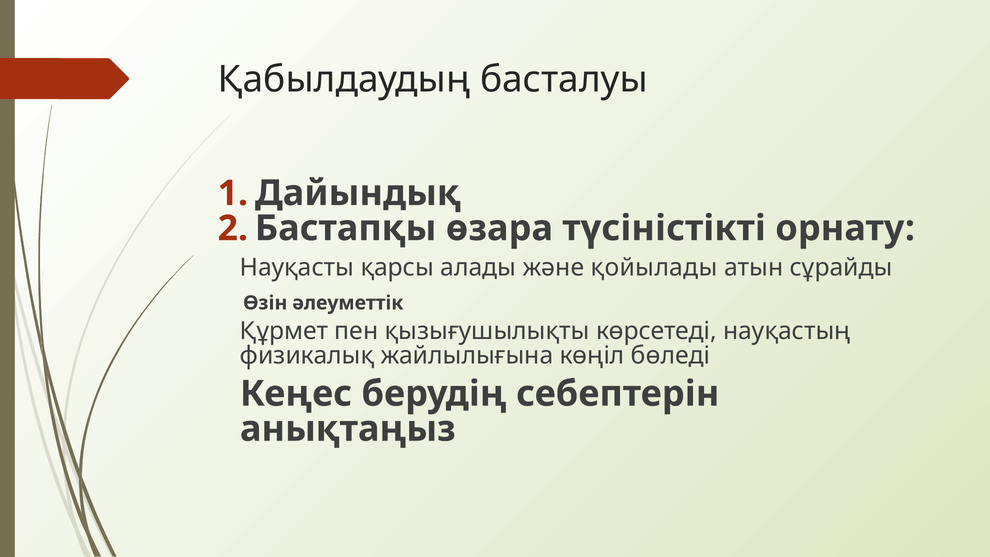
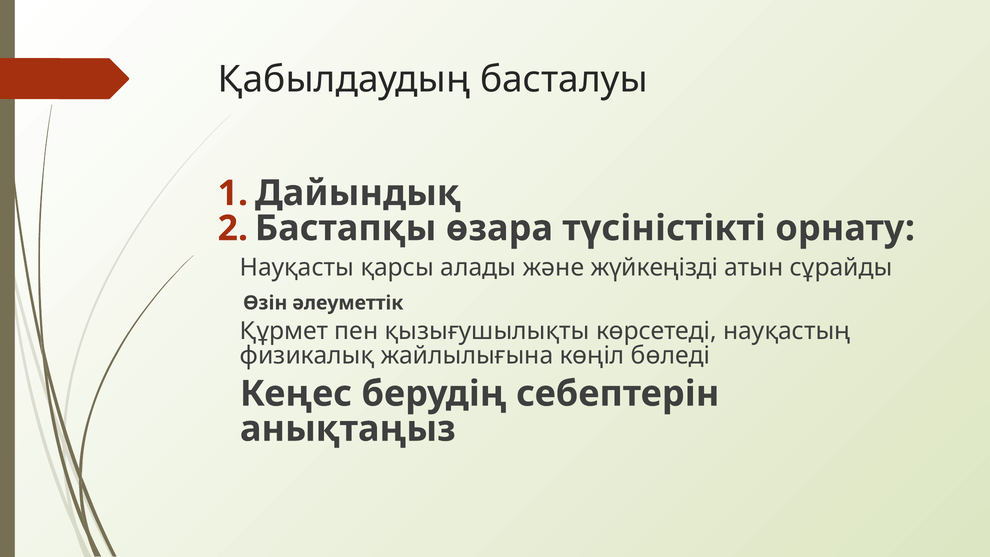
қойылады: қойылады -> жүйкеңізді
